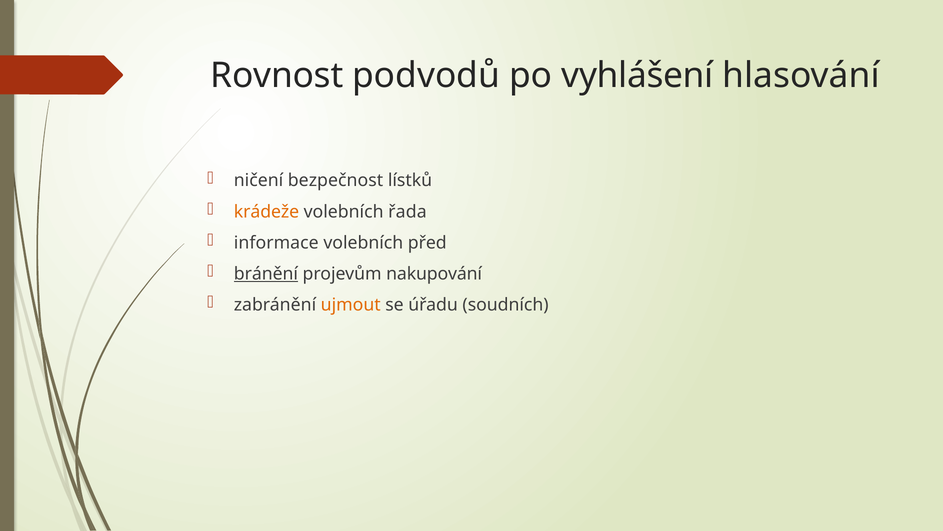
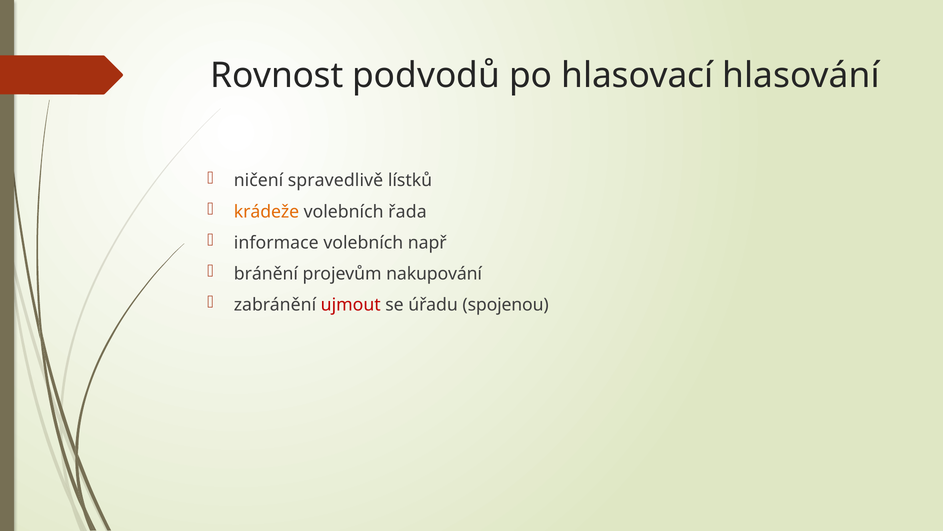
vyhlášení: vyhlášení -> hlasovací
bezpečnost: bezpečnost -> spravedlivě
před: před -> např
bránění underline: present -> none
ujmout colour: orange -> red
soudních: soudních -> spojenou
